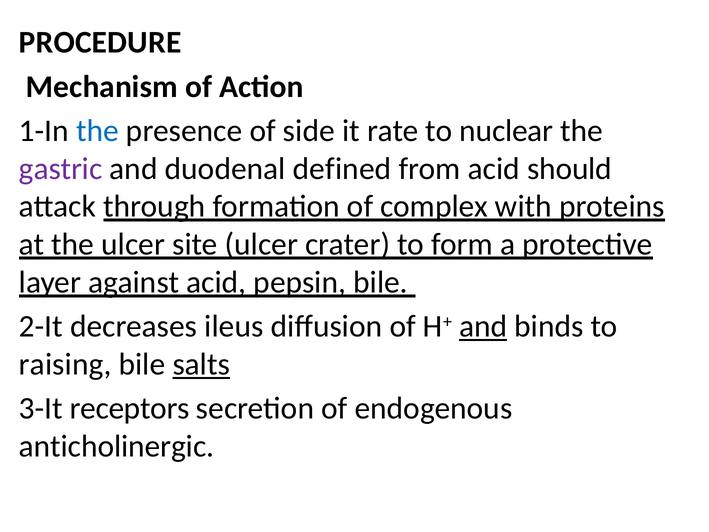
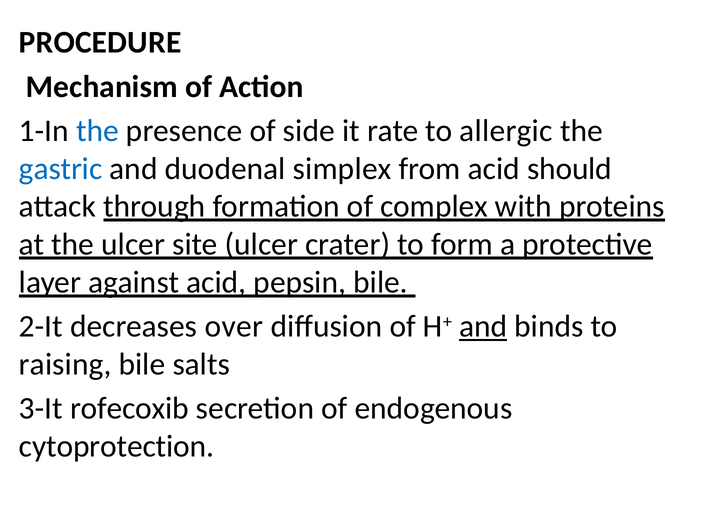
nuclear: nuclear -> allergic
gastric colour: purple -> blue
defined: defined -> simplex
ileus: ileus -> over
salts underline: present -> none
receptors: receptors -> rofecoxib
anticholinergic: anticholinergic -> cytoprotection
